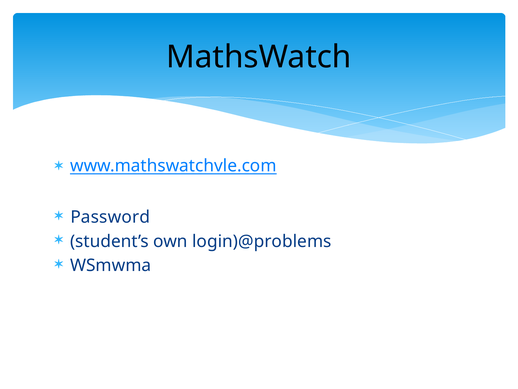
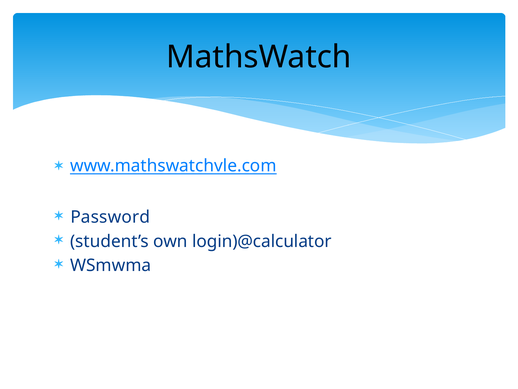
login)@problems: login)@problems -> login)@calculator
